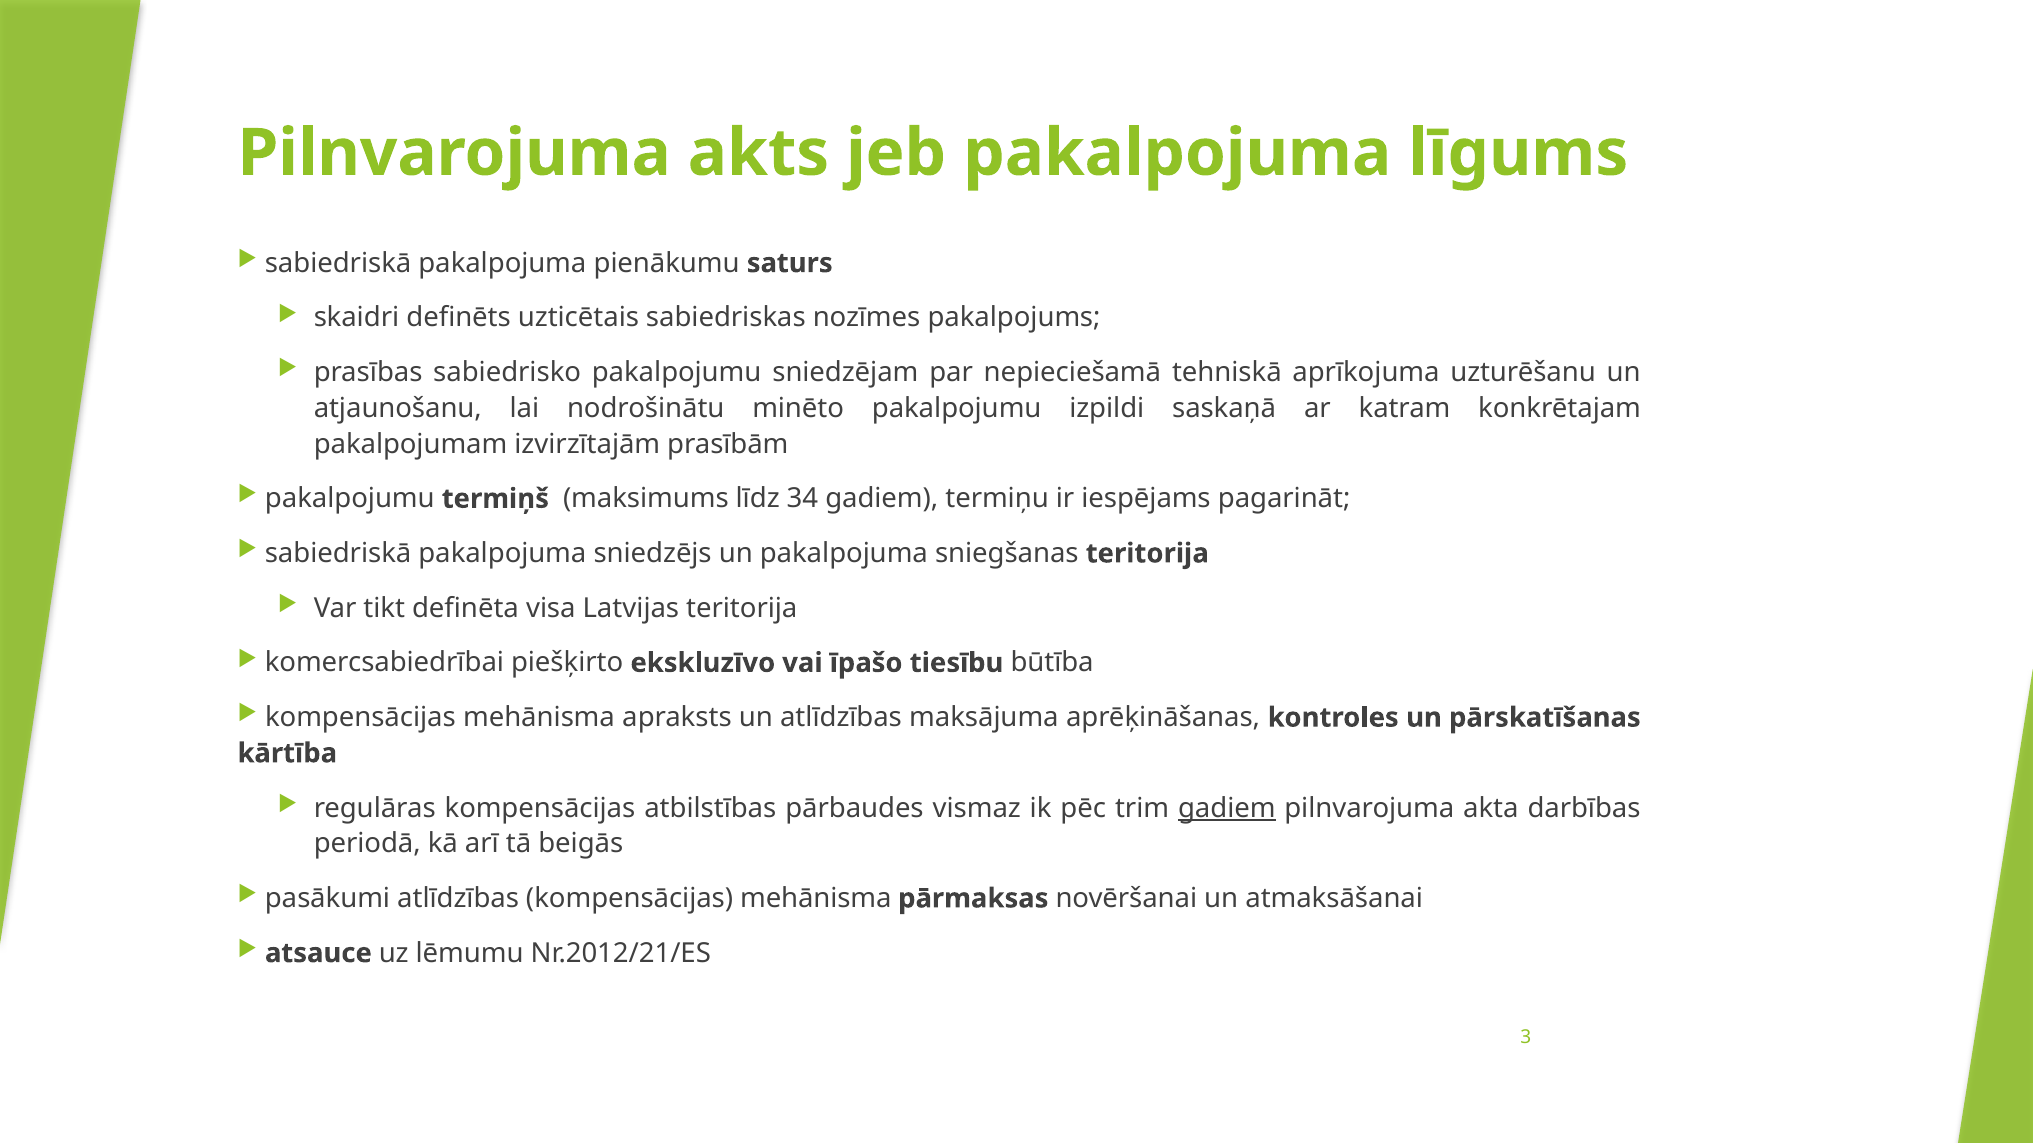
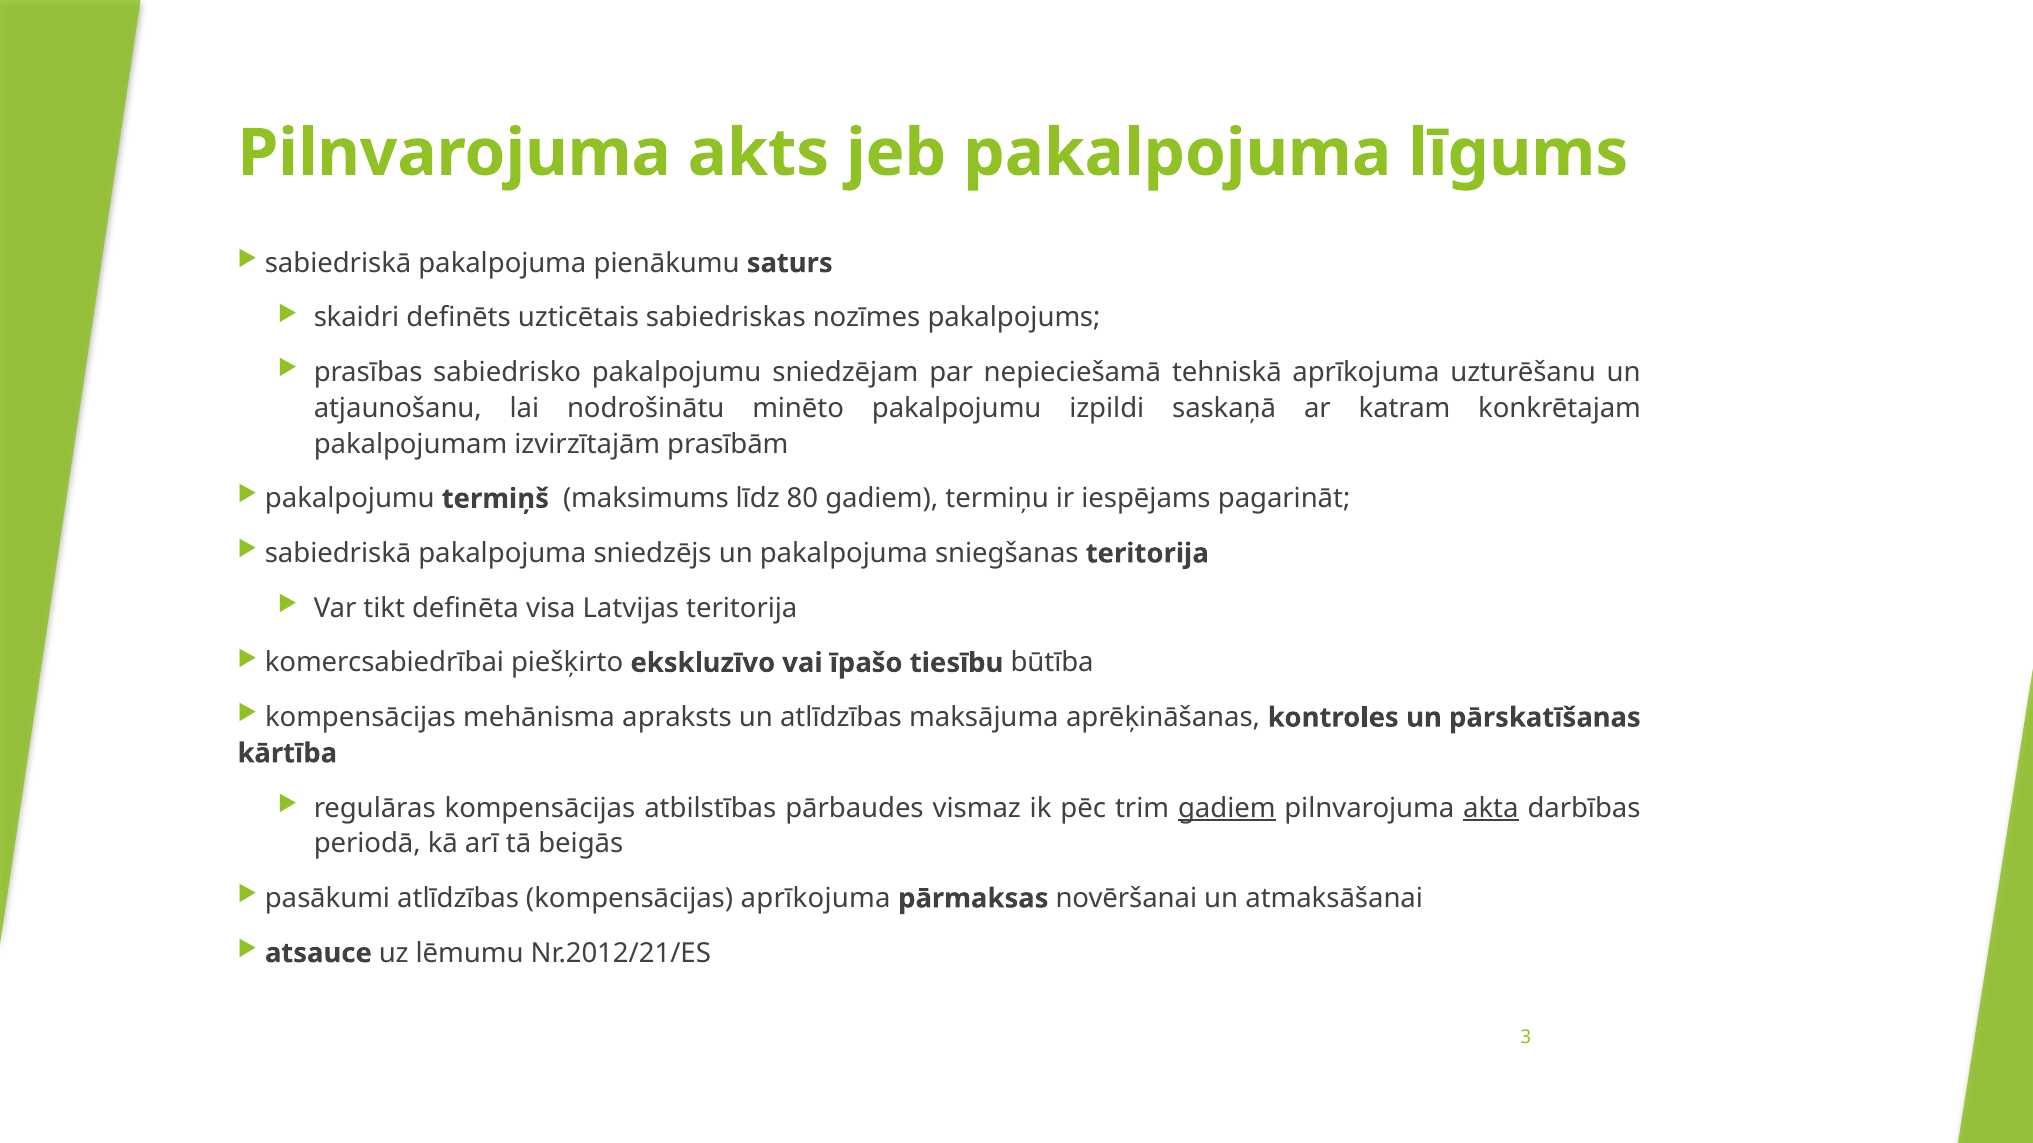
34: 34 -> 80
akta underline: none -> present
atlīdzības kompensācijas mehānisma: mehānisma -> aprīkojuma
